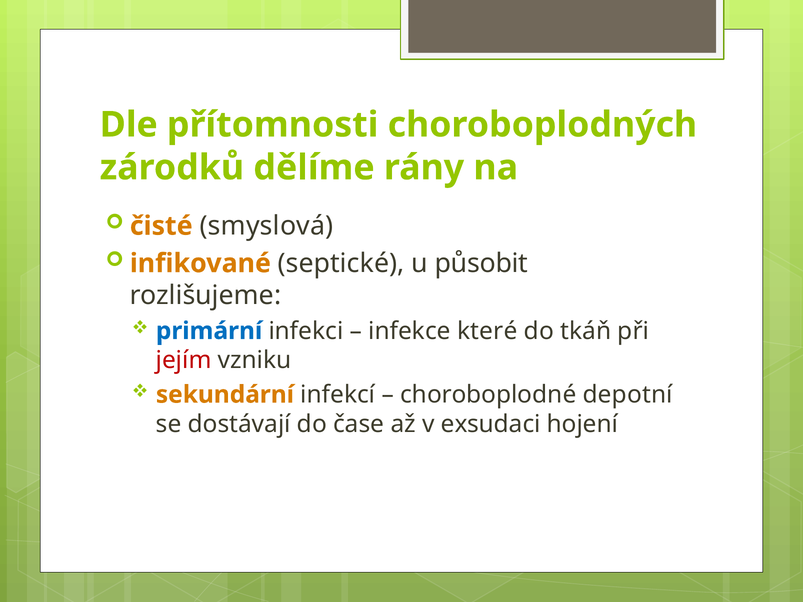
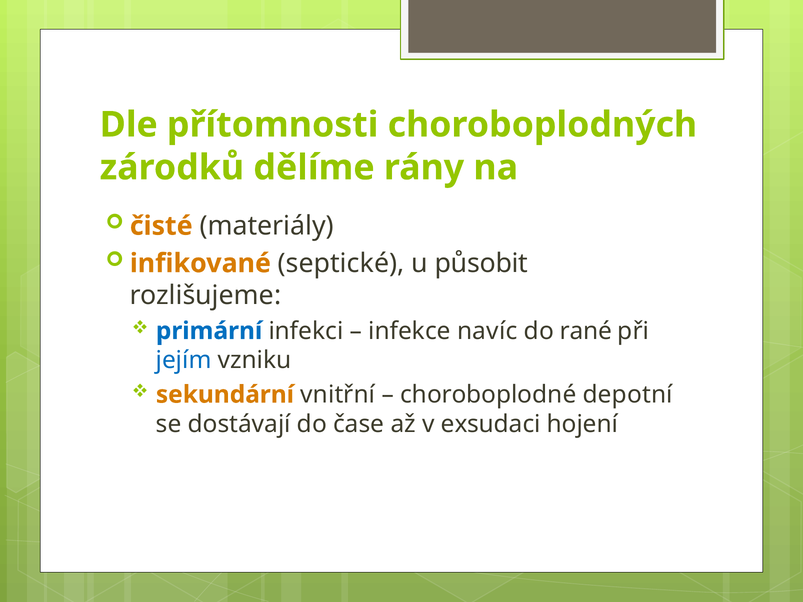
smyslová: smyslová -> materiály
které: které -> navíc
tkáň: tkáň -> rané
jejím colour: red -> blue
infekcí: infekcí -> vnitřní
